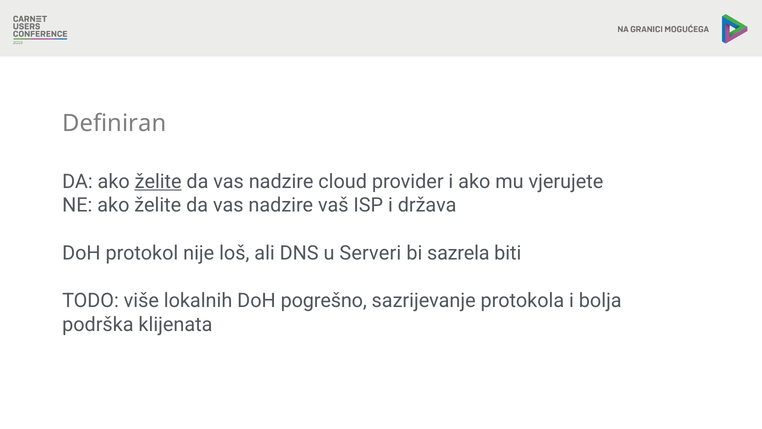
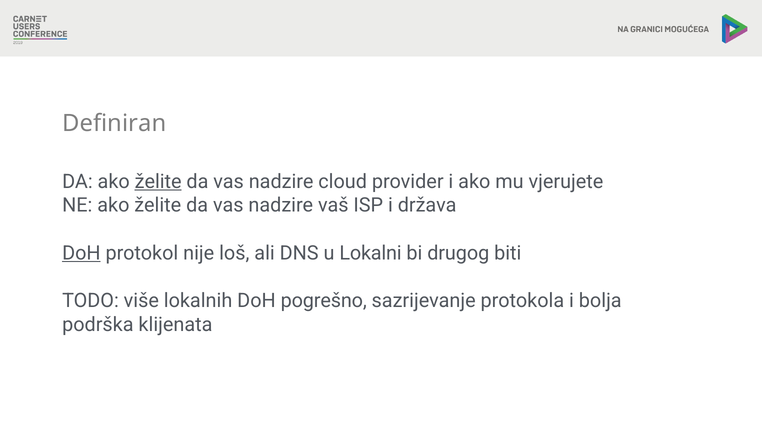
DoH at (81, 253) underline: none -> present
Serveri: Serveri -> Lokalni
sazrela: sazrela -> drugog
